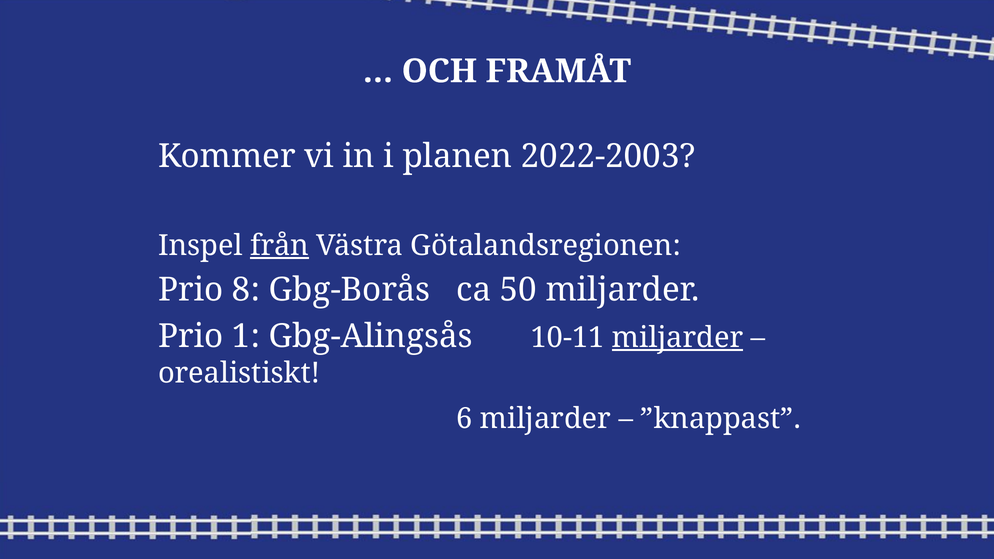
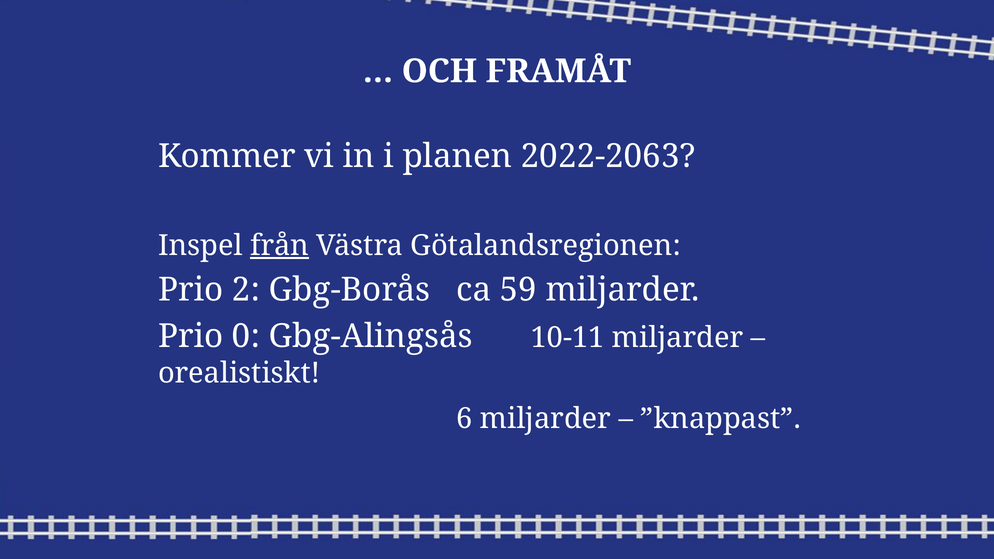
2022-2003: 2022-2003 -> 2022-2063
8: 8 -> 2
50: 50 -> 59
1: 1 -> 0
miljarder at (678, 338) underline: present -> none
